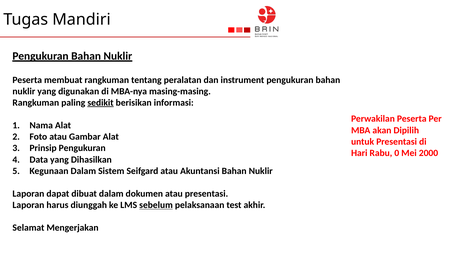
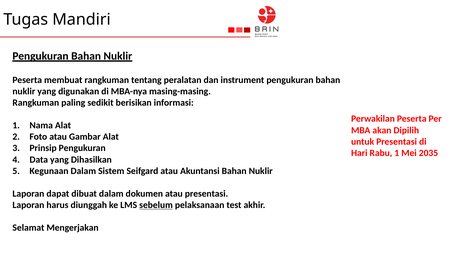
sedikit underline: present -> none
Rabu 0: 0 -> 1
2000: 2000 -> 2035
